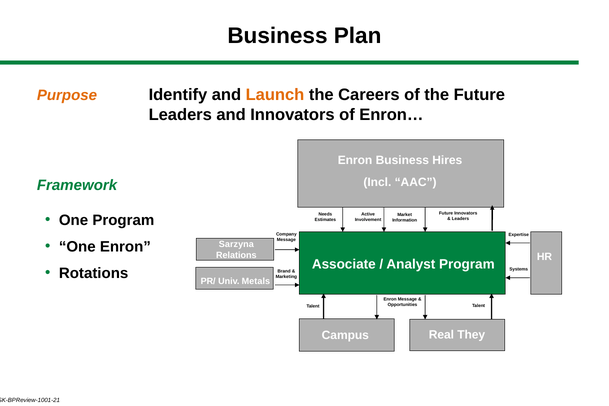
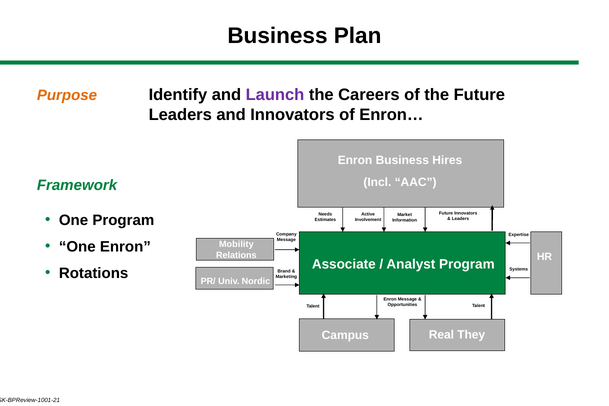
Launch colour: orange -> purple
Sarzyna: Sarzyna -> Mobility
Metals: Metals -> Nordic
